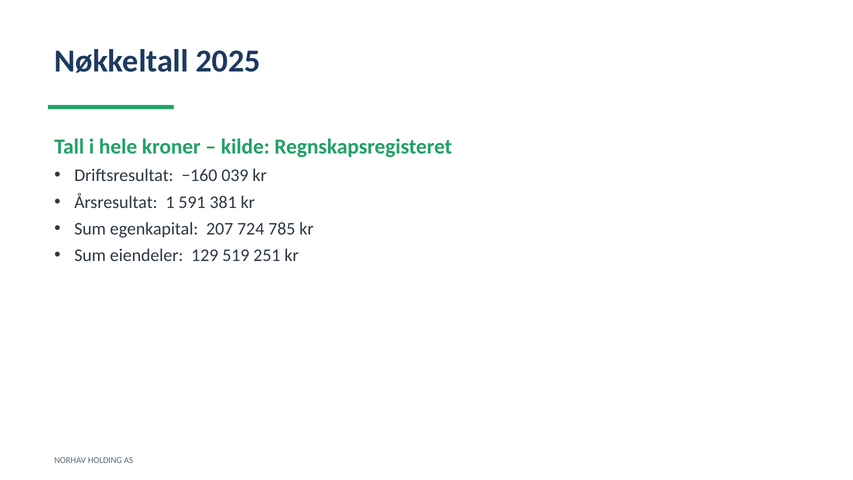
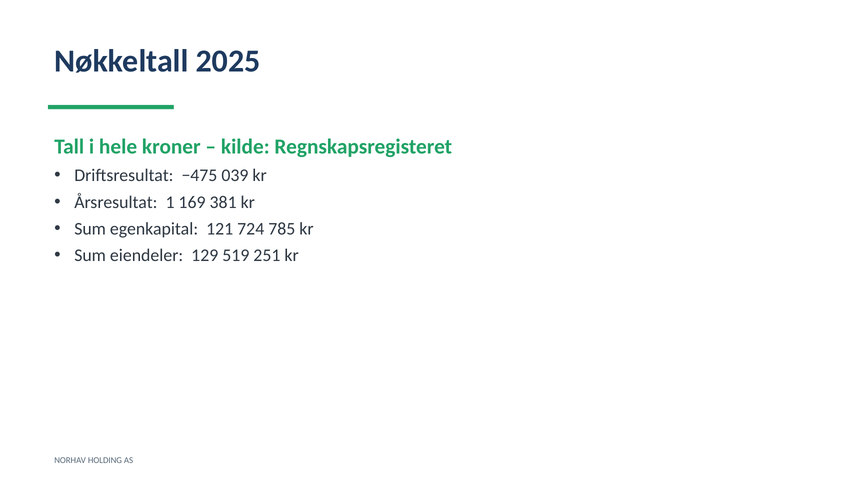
−160: −160 -> −475
591: 591 -> 169
207: 207 -> 121
